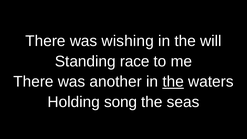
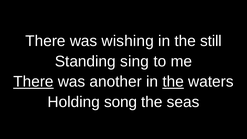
will: will -> still
race: race -> sing
There at (33, 82) underline: none -> present
